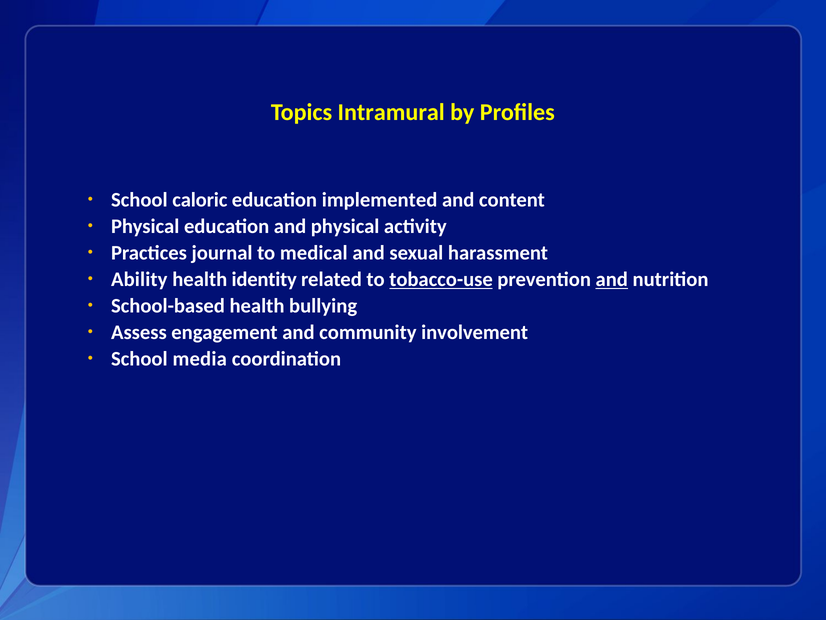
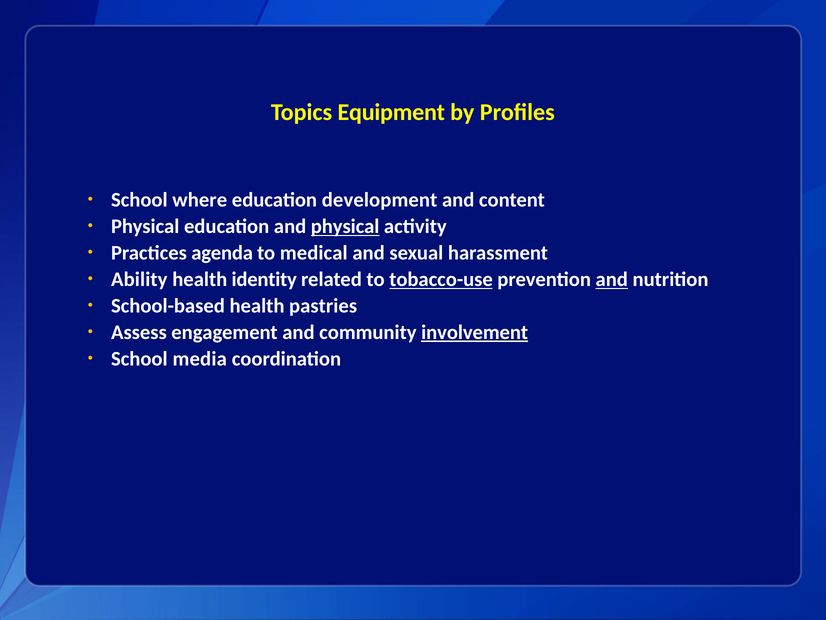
Intramural: Intramural -> Equipment
caloric: caloric -> where
implemented: implemented -> development
physical at (345, 226) underline: none -> present
journal: journal -> agenda
bullying: bullying -> pastries
involvement underline: none -> present
